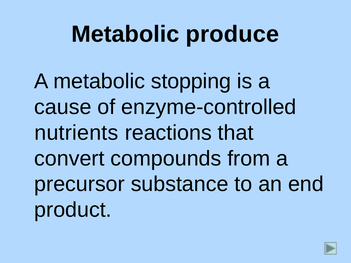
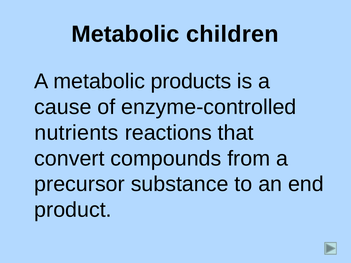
produce: produce -> children
stopping: stopping -> products
